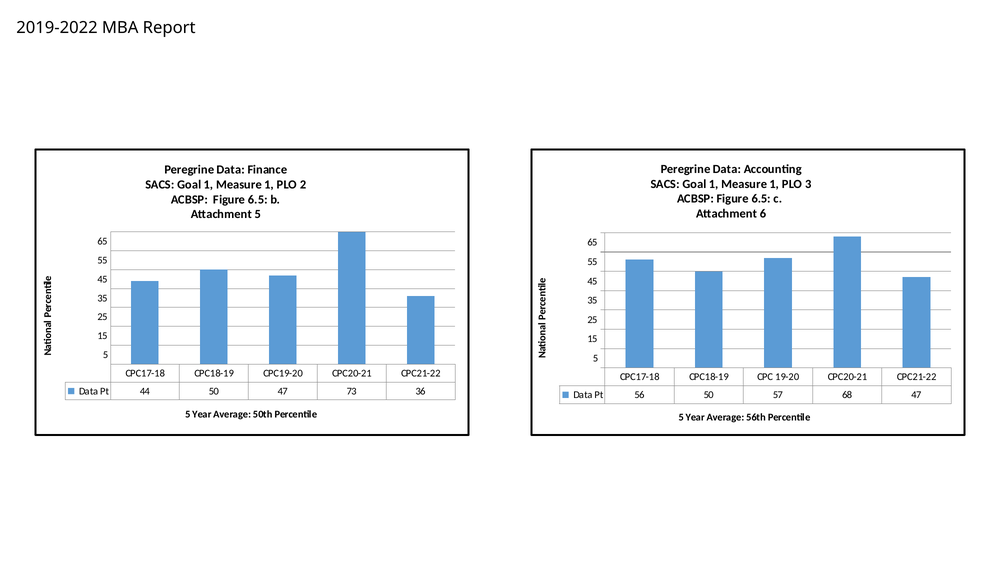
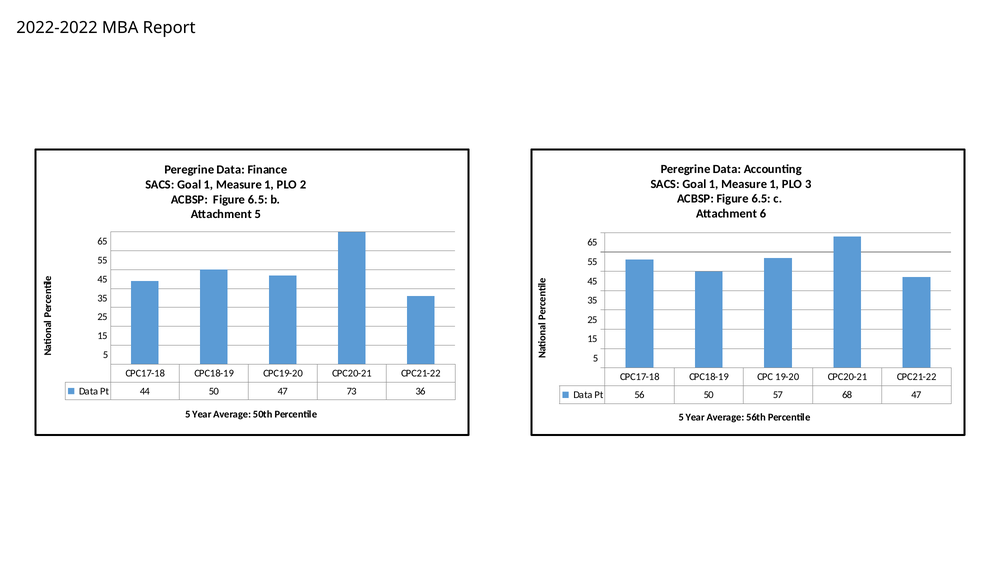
2019-2022: 2019-2022 -> 2022-2022
